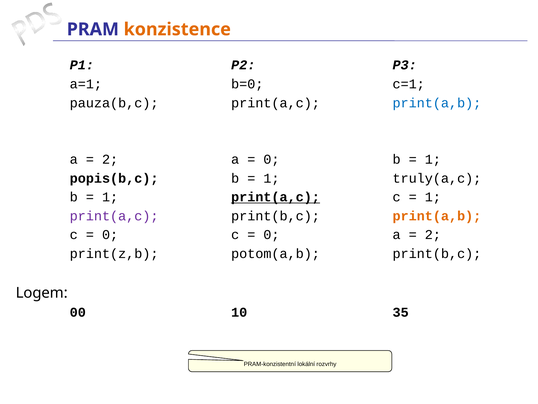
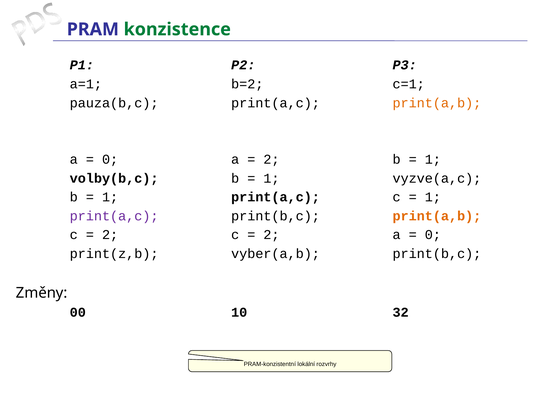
konzistence colour: orange -> green
b=0: b=0 -> b=2
print(a,b at (437, 103) colour: blue -> orange
2 at (110, 159): 2 -> 0
0 at (271, 159): 0 -> 2
popis(b,c: popis(b,c -> volby(b,c
truly(a,c: truly(a,c -> vyzve(a,c
print(a,c at (276, 197) underline: present -> none
0 at (110, 235): 0 -> 2
0 at (271, 235): 0 -> 2
2 at (433, 235): 2 -> 0
potom(a,b: potom(a,b -> vyber(a,b
Logem: Logem -> Změny
35: 35 -> 32
